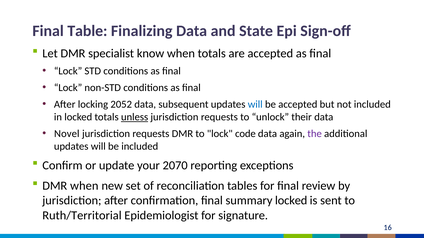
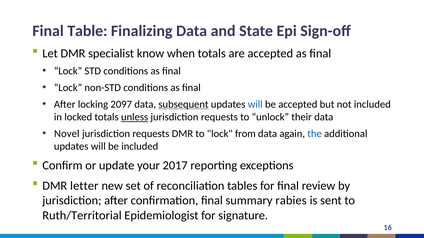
2052: 2052 -> 2097
subsequent underline: none -> present
code: code -> from
the colour: purple -> blue
2070: 2070 -> 2017
DMR when: when -> letter
summary locked: locked -> rabies
